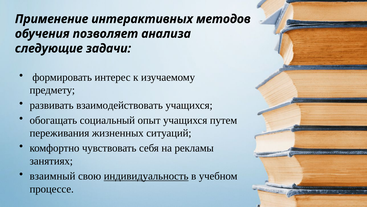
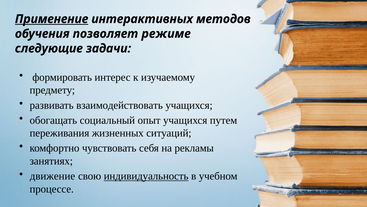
Применение underline: none -> present
анализа: анализа -> режиме
взаимный: взаимный -> движение
